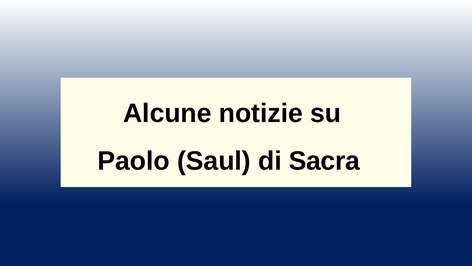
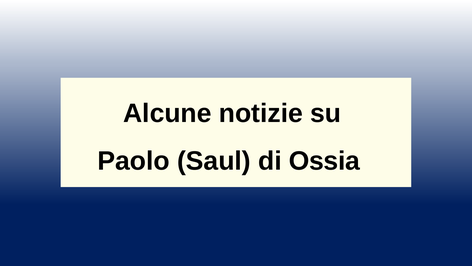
Sacra: Sacra -> Ossia
